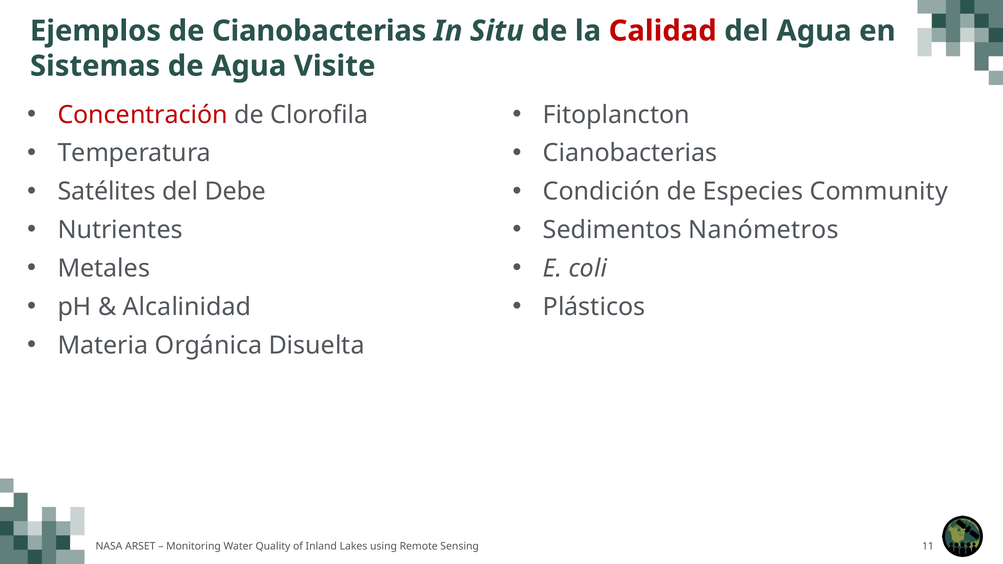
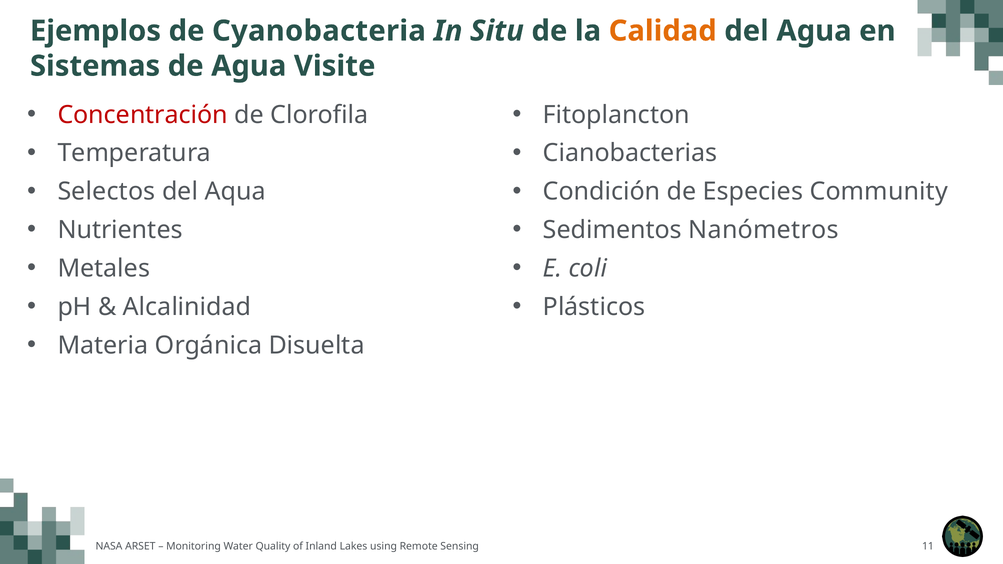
de Cianobacterias: Cianobacterias -> Cyanobacteria
Calidad colour: red -> orange
Satélites: Satélites -> Selectos
Debe: Debe -> Aqua
